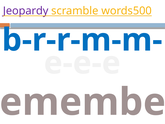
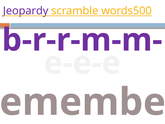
b-r-r-m-m- colour: blue -> purple
